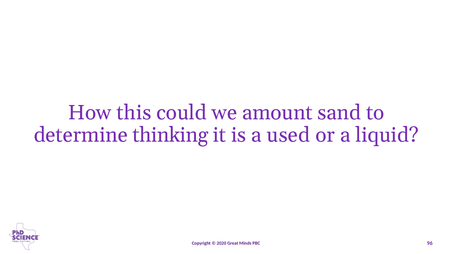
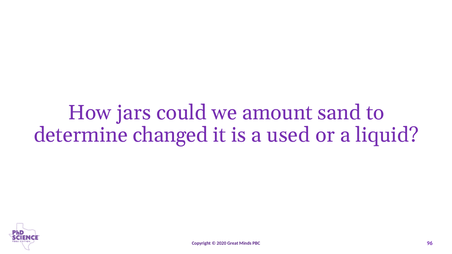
this: this -> jars
thinking: thinking -> changed
